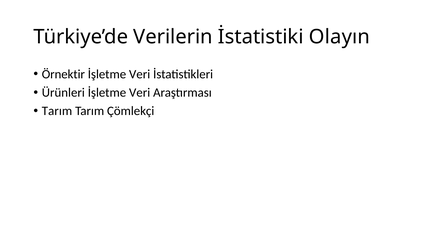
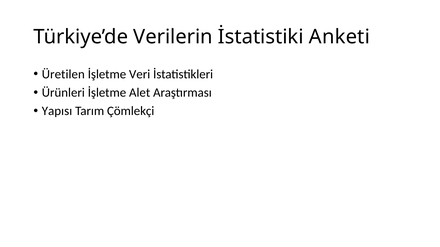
Olayın: Olayın -> Anketi
Örnektir: Örnektir -> Üretilen
Veri at (140, 93): Veri -> Alet
Tarım at (57, 111): Tarım -> Yapısı
